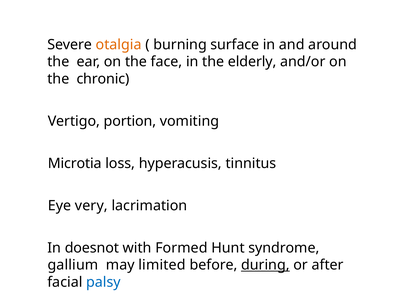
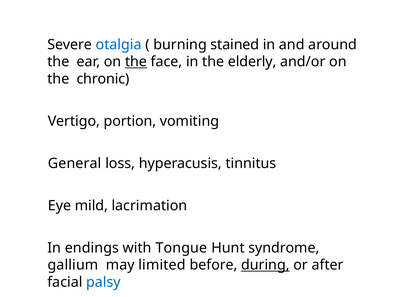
otalgia colour: orange -> blue
surface: surface -> stained
the at (136, 62) underline: none -> present
Microtia: Microtia -> General
very: very -> mild
doesnot: doesnot -> endings
Formed: Formed -> Tongue
